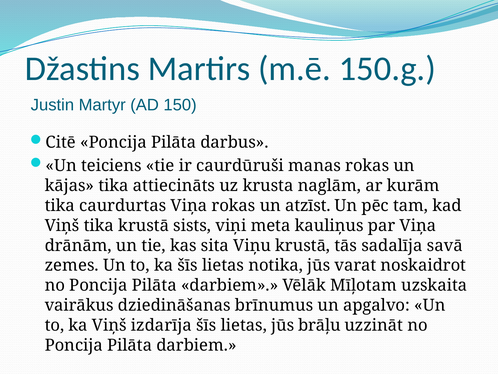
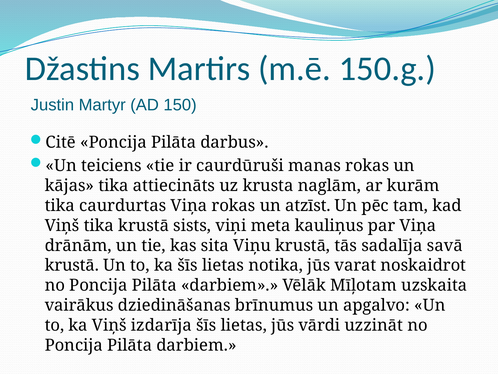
zemes at (72, 265): zemes -> krustā
brāļu: brāļu -> vārdi
